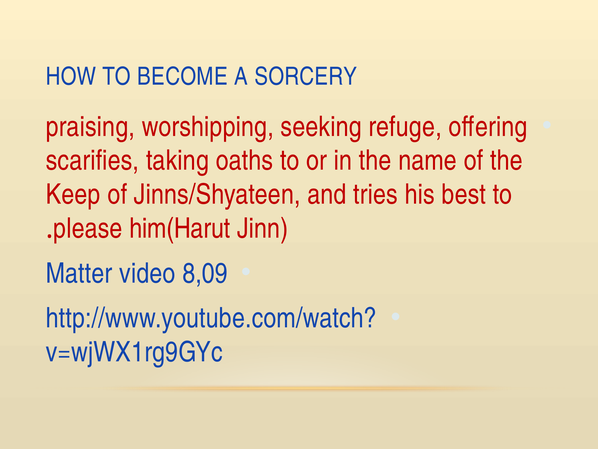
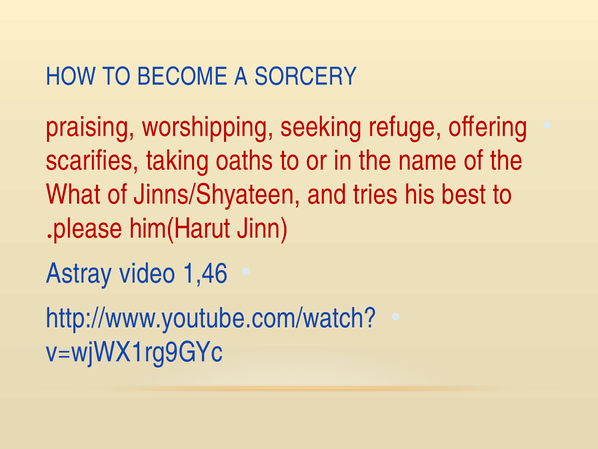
Keep: Keep -> What
Matter: Matter -> Astray
8,09: 8,09 -> 1,46
